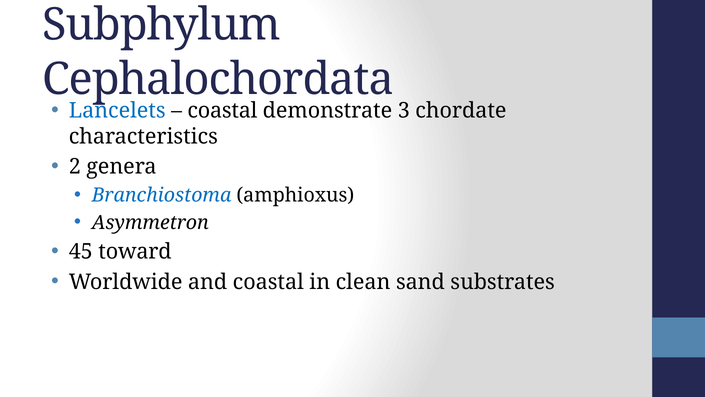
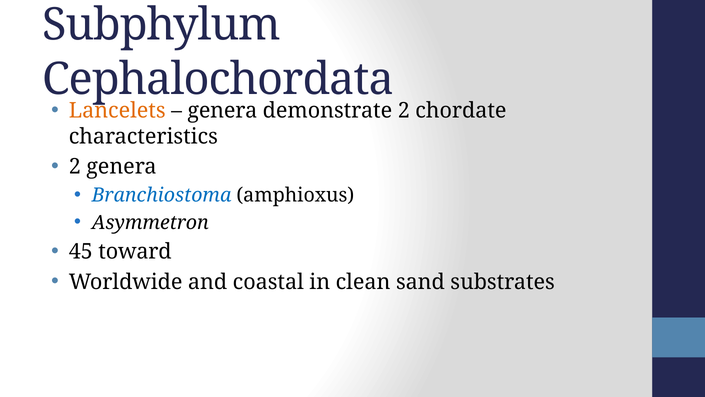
Lancelets colour: blue -> orange
coastal at (222, 110): coastal -> genera
demonstrate 3: 3 -> 2
